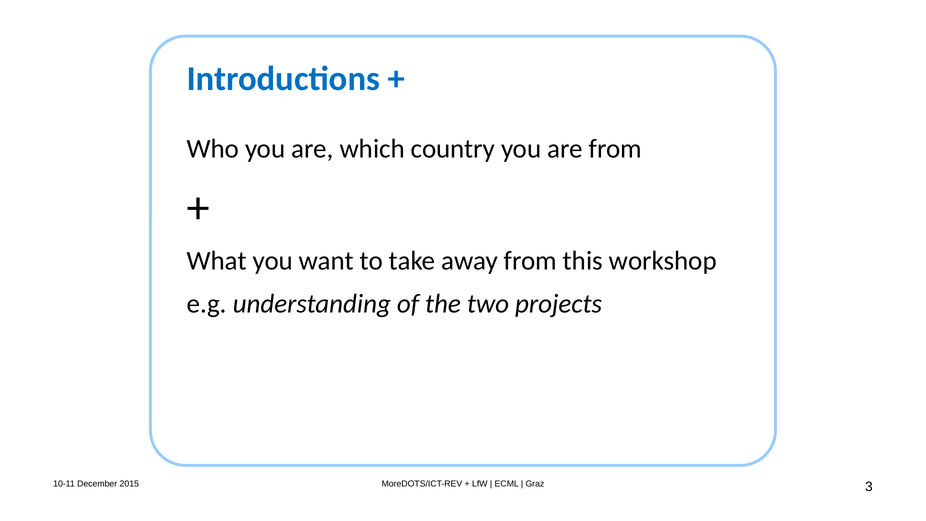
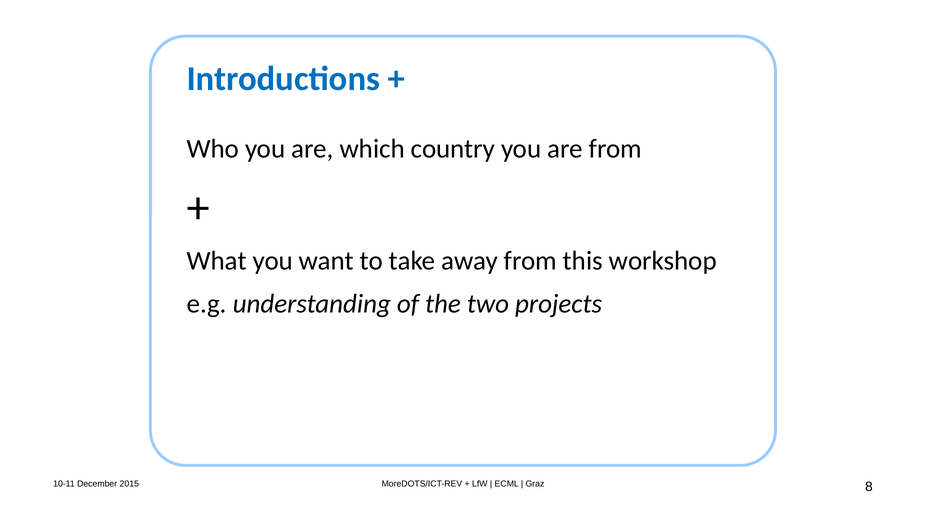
3: 3 -> 8
